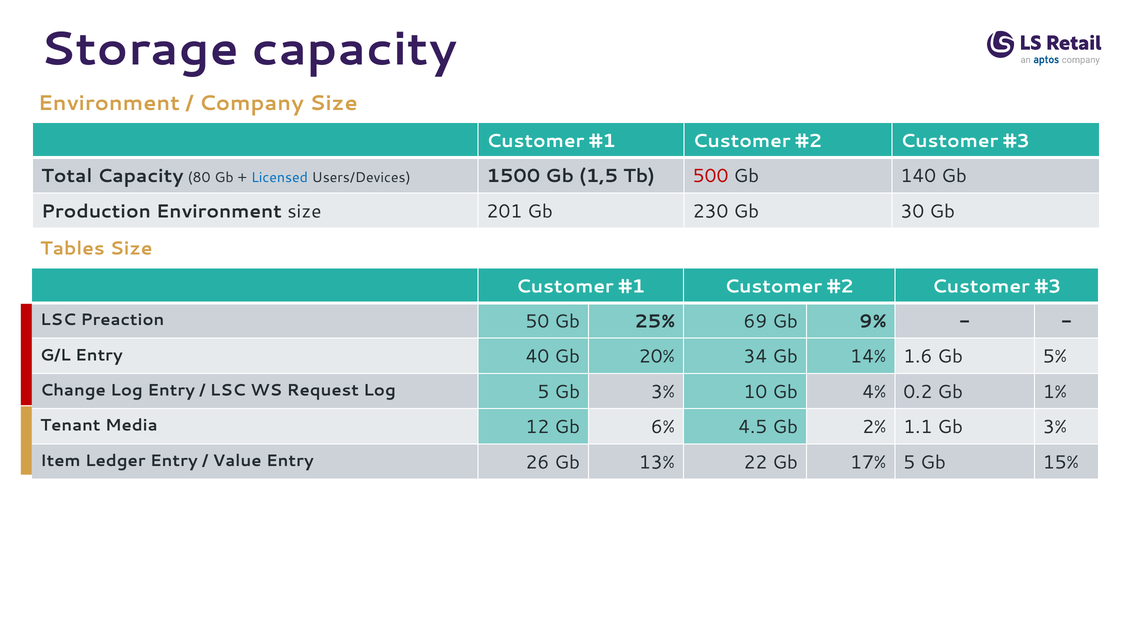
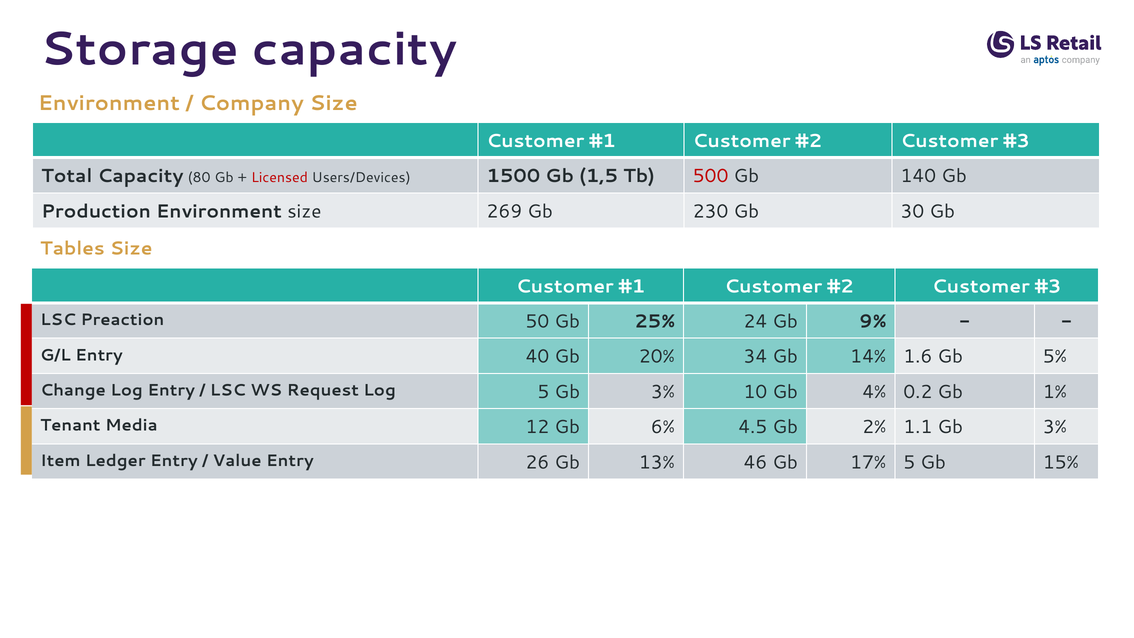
Licensed colour: blue -> red
201: 201 -> 269
69: 69 -> 24
22: 22 -> 46
